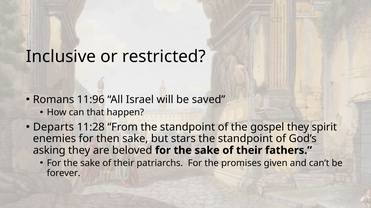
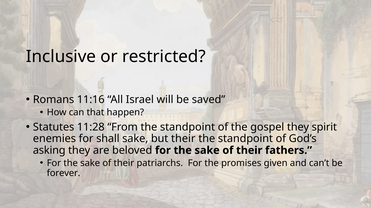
11:96: 11:96 -> 11:16
Departs: Departs -> Statutes
then: then -> shall
but stars: stars -> their
